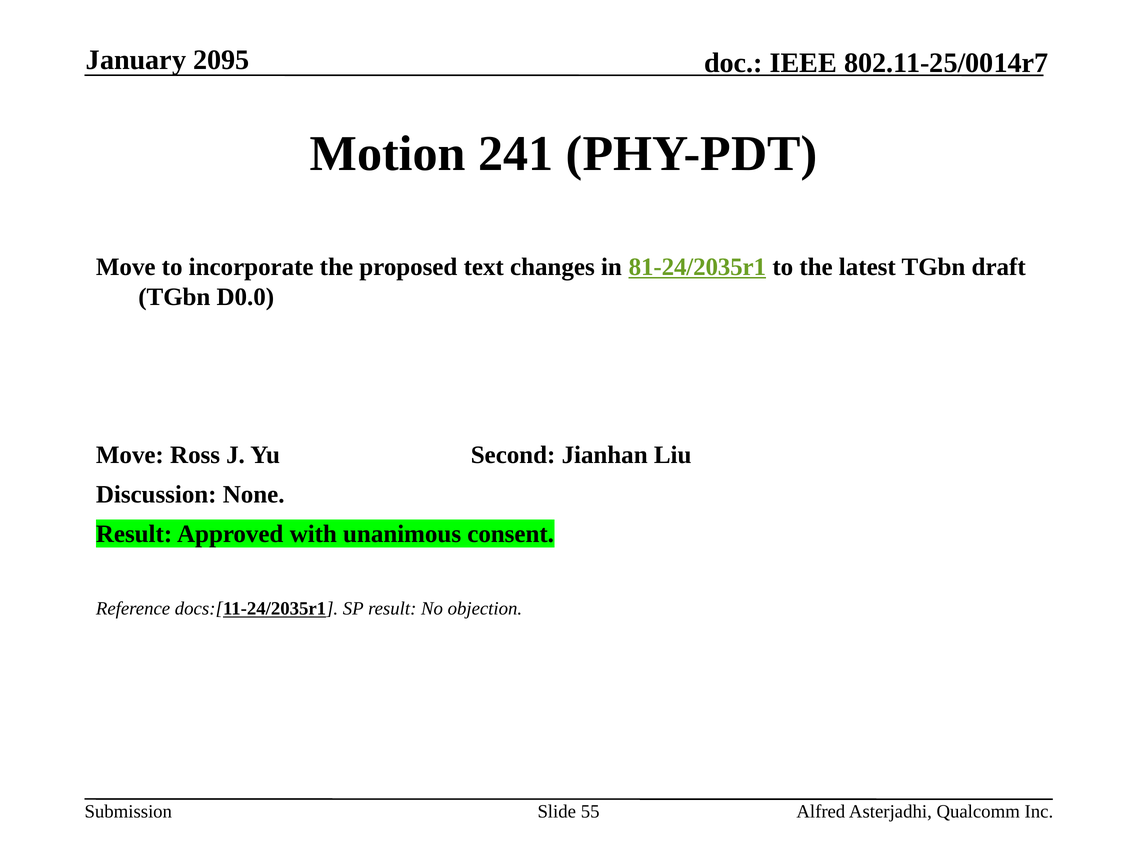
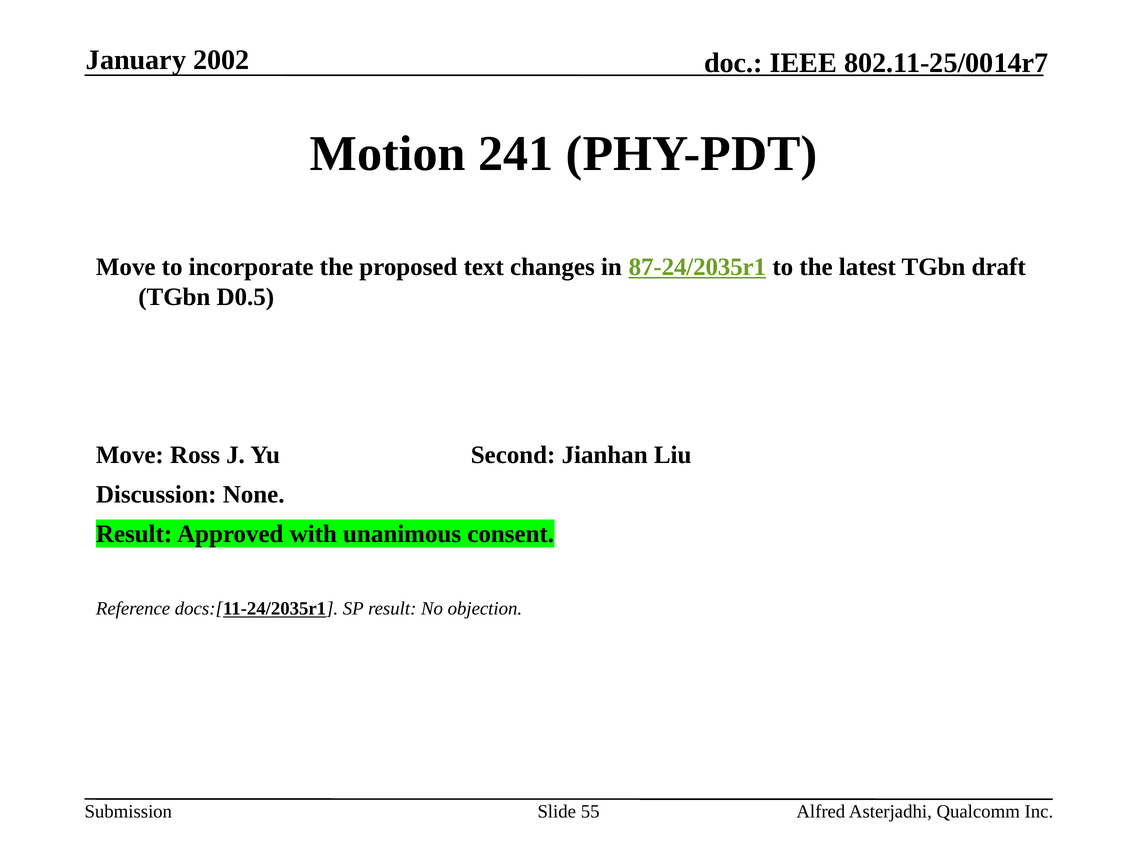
2095: 2095 -> 2002
81-24/2035r1: 81-24/2035r1 -> 87-24/2035r1
D0.0: D0.0 -> D0.5
